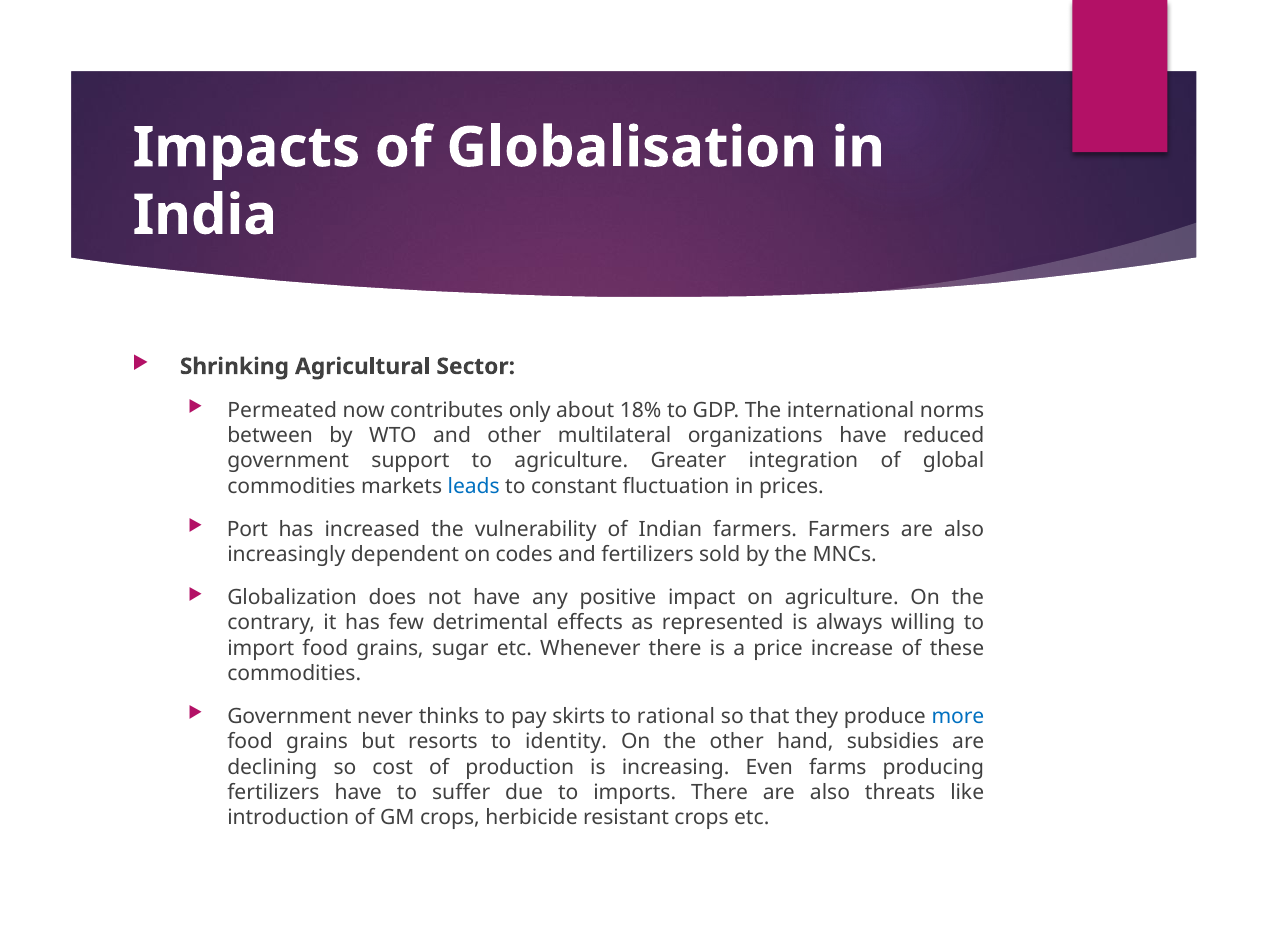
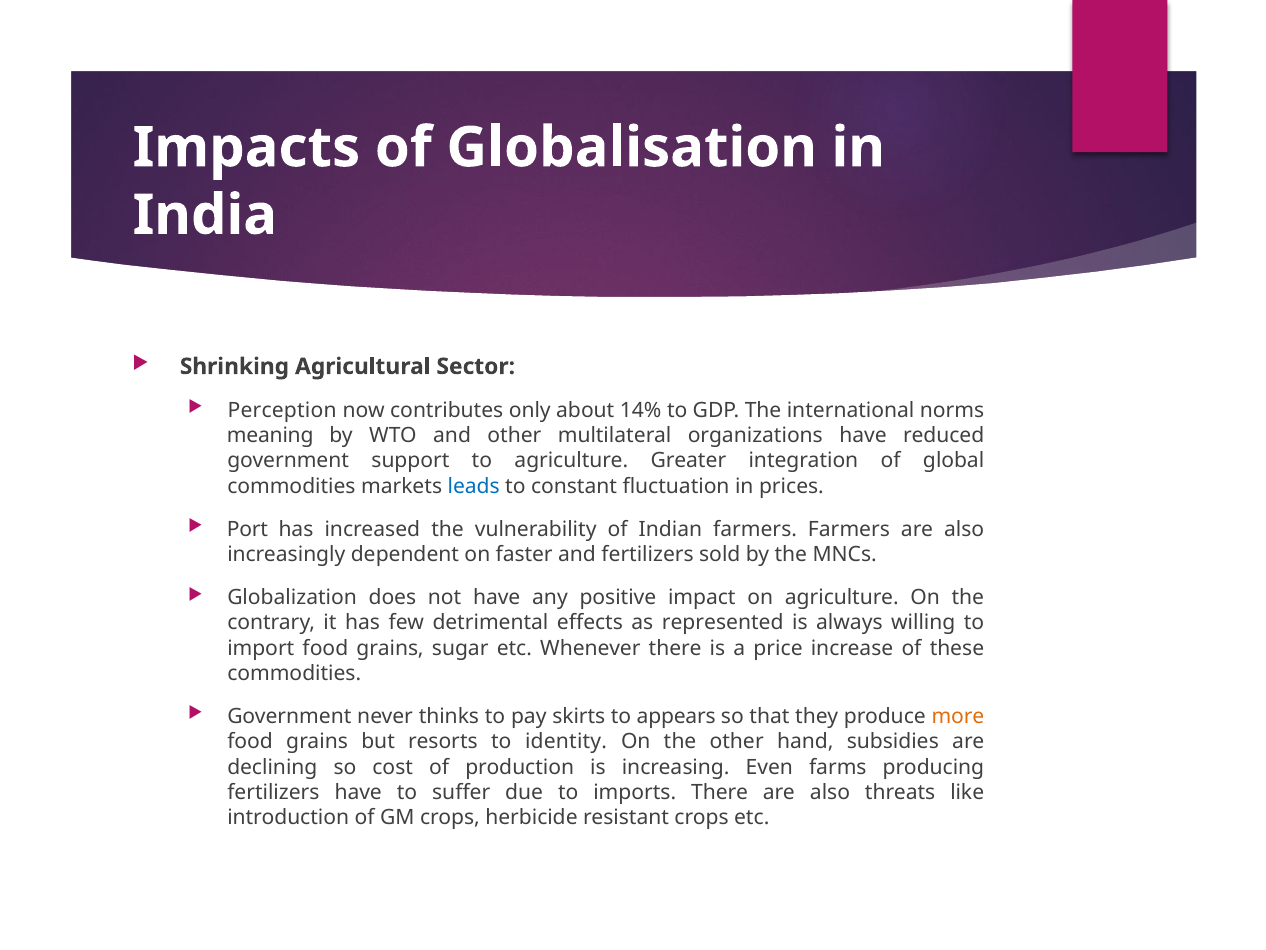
Permeated: Permeated -> Perception
18%: 18% -> 14%
between: between -> meaning
codes: codes -> faster
rational: rational -> appears
more colour: blue -> orange
